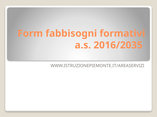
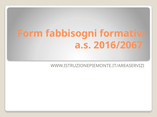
2016/2035: 2016/2035 -> 2016/2067
